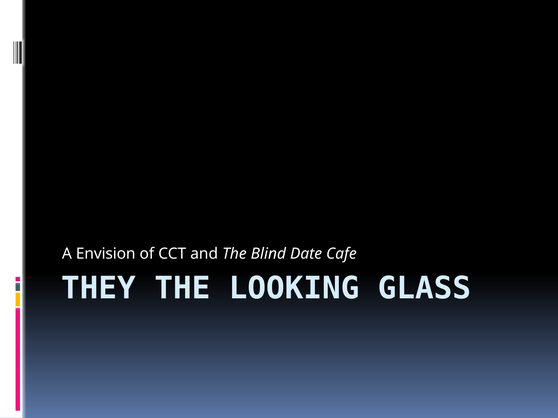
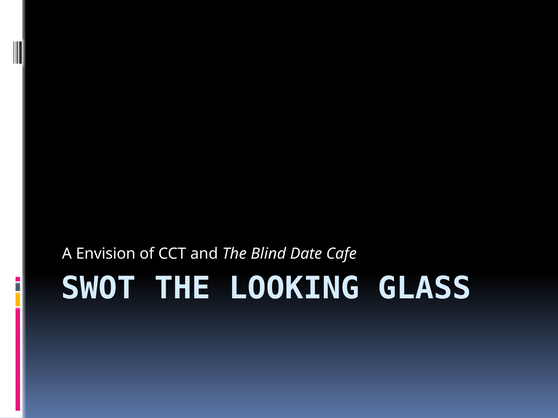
THEY: THEY -> SWOT
